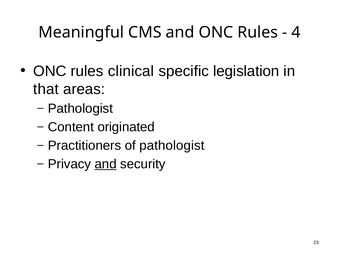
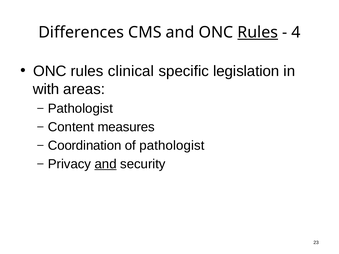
Meaningful: Meaningful -> Differences
Rules at (258, 32) underline: none -> present
that: that -> with
originated: originated -> measures
Practitioners: Practitioners -> Coordination
